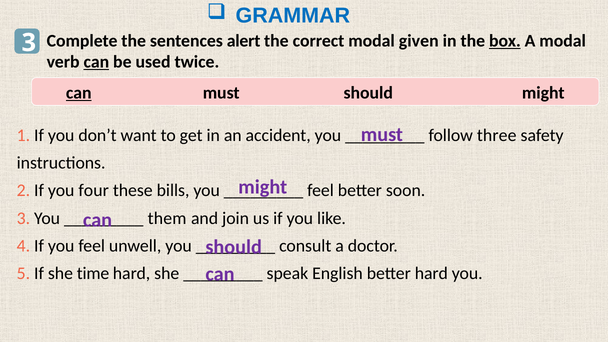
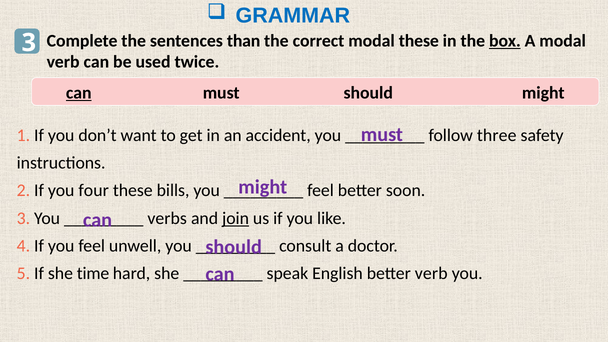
alert: alert -> than
modal given: given -> these
can at (96, 62) underline: present -> none
them: them -> verbs
join underline: none -> present
better hard: hard -> verb
